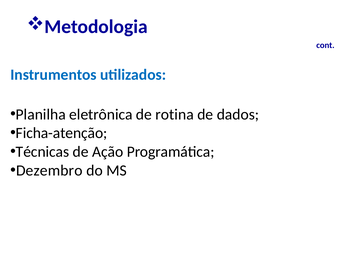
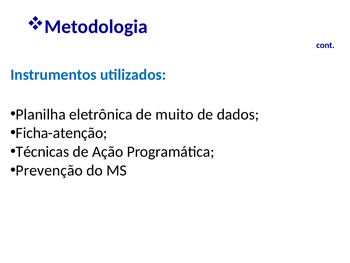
rotina: rotina -> muito
Dezembro: Dezembro -> Prevenção
